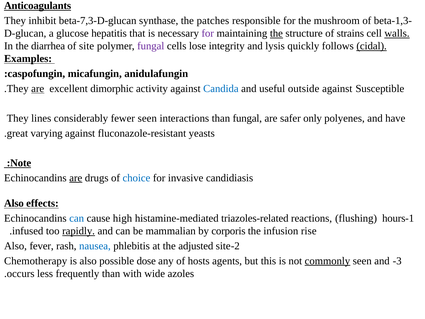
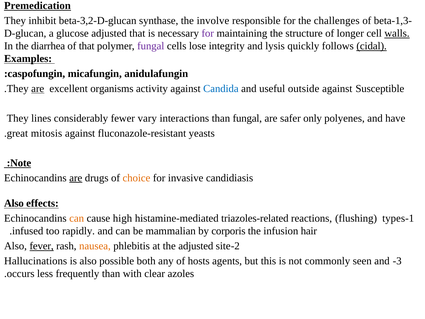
Anticoagulants: Anticoagulants -> Premedication
beta-7,3-D-glucan: beta-7,3-D-glucan -> beta-3,2-D-glucan
patches: patches -> involve
mushroom: mushroom -> challenges
glucose hepatitis: hepatitis -> adjusted
the at (276, 33) underline: present -> none
strains: strains -> longer
of site: site -> that
dimorphic: dimorphic -> organisms
fewer seen: seen -> vary
varying: varying -> mitosis
choice colour: blue -> orange
can at (77, 218) colour: blue -> orange
hours: hours -> types
rapidly underline: present -> none
rise: rise -> hair
fever underline: none -> present
nausea colour: blue -> orange
Chemotherapy: Chemotherapy -> Hallucinations
dose: dose -> both
commonly underline: present -> none
wide: wide -> clear
